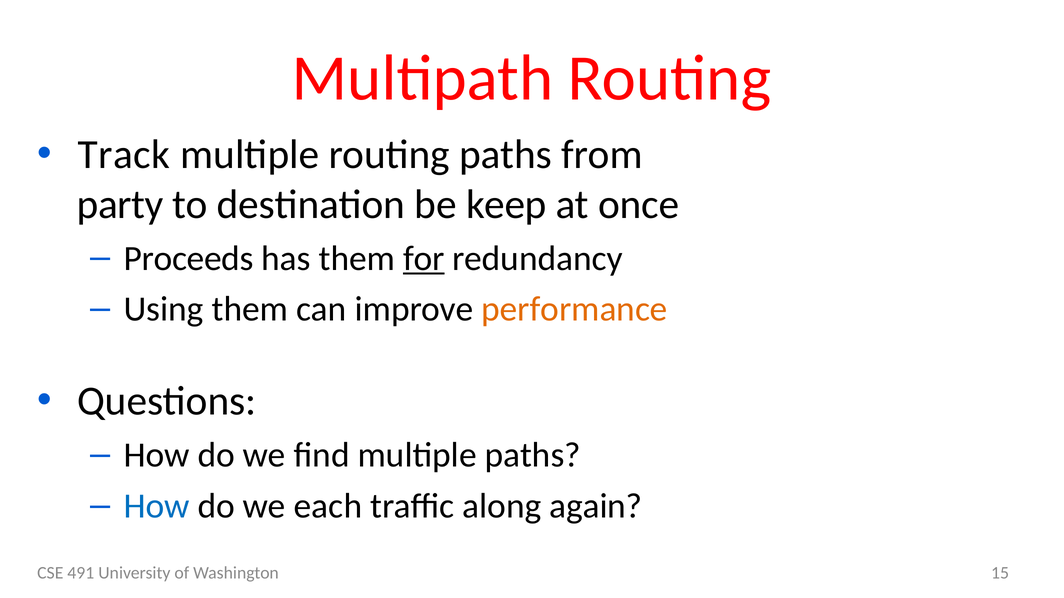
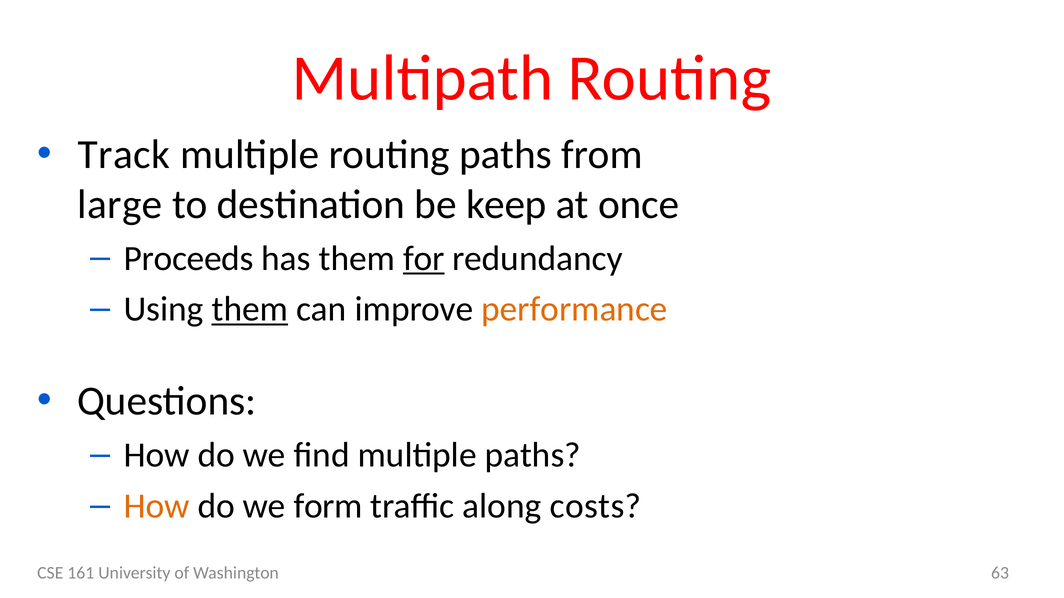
party: party -> large
them at (250, 310) underline: none -> present
How at (157, 506) colour: blue -> orange
each: each -> form
again: again -> costs
491: 491 -> 161
15: 15 -> 63
